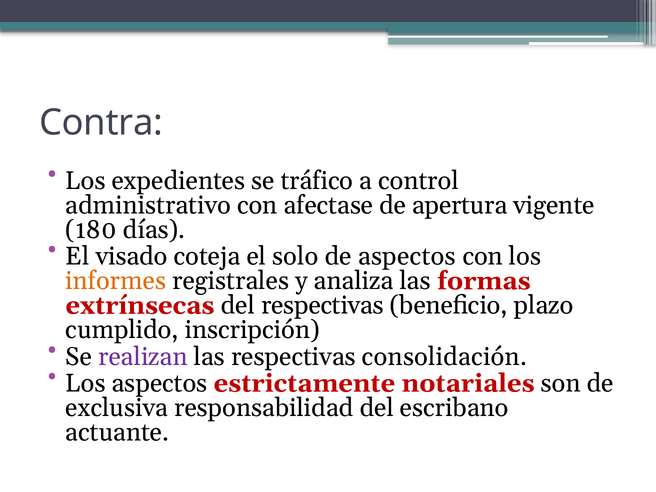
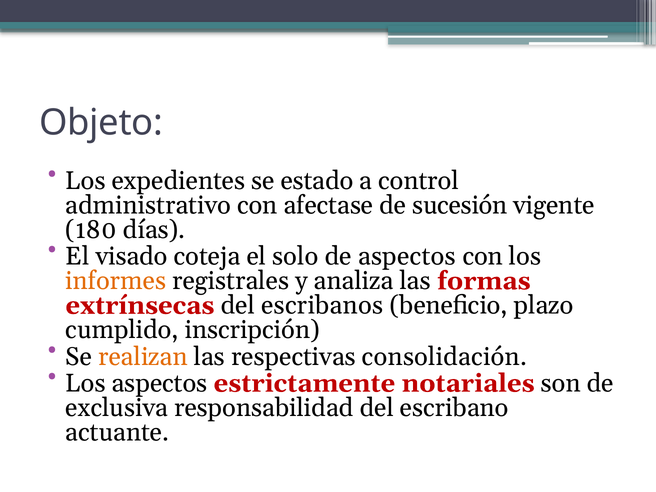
Contra: Contra -> Objeto
tráfico: tráfico -> estado
apertura: apertura -> sucesión
del respectivas: respectivas -> escribanos
realizan colour: purple -> orange
